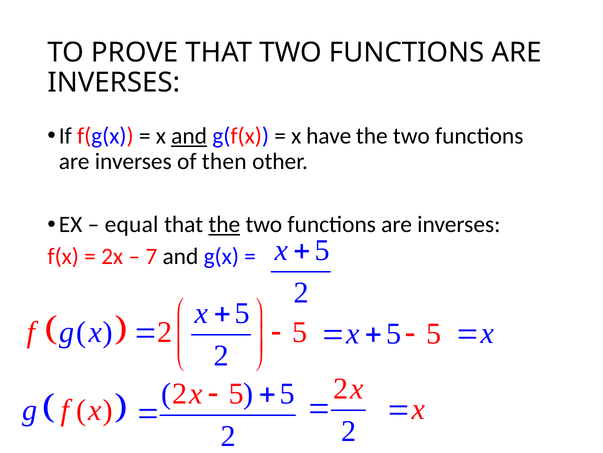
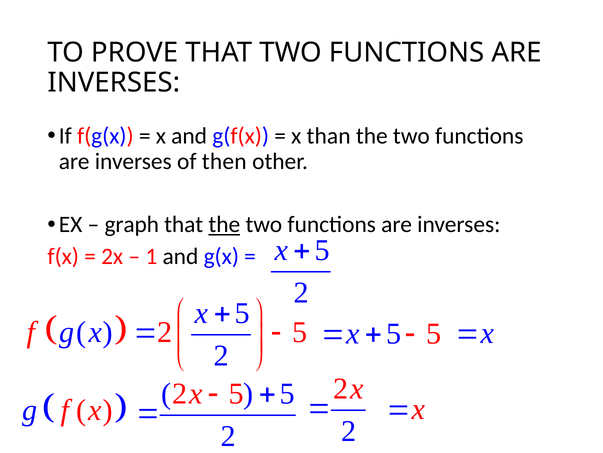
and at (189, 136) underline: present -> none
have: have -> than
equal: equal -> graph
7: 7 -> 1
